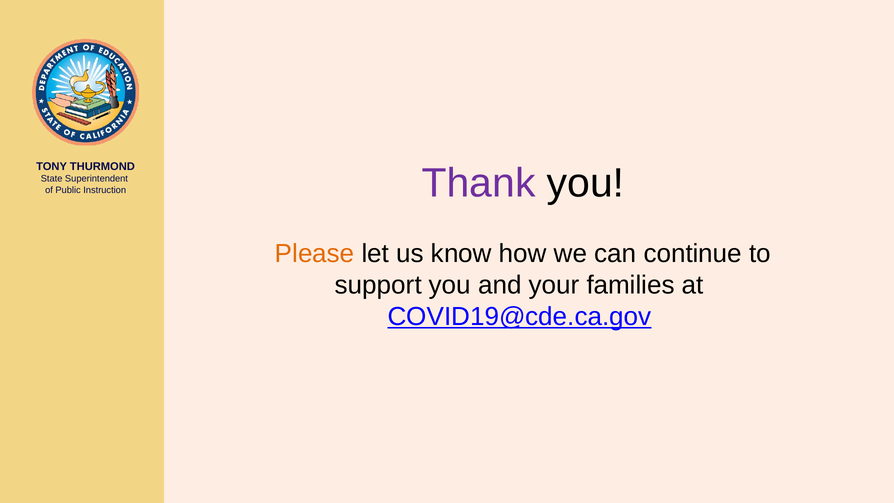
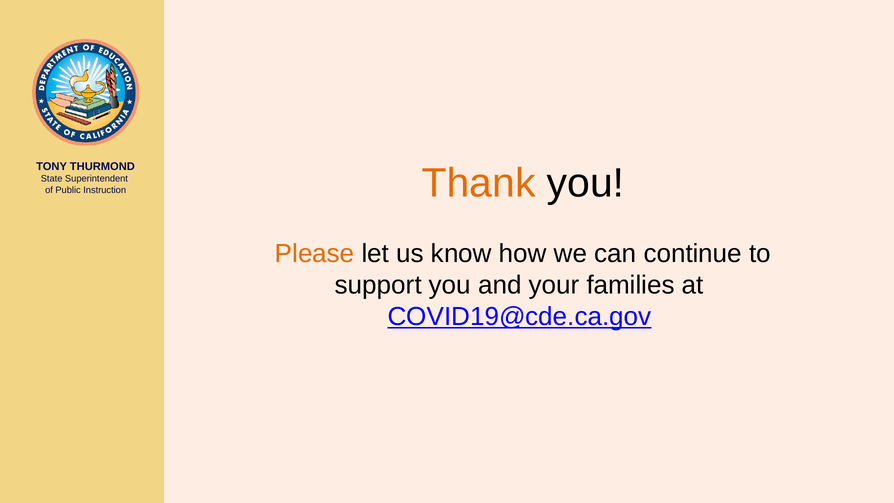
Thank colour: purple -> orange
